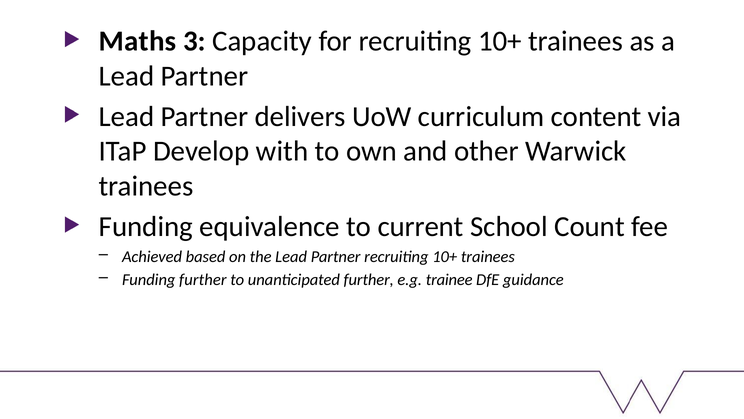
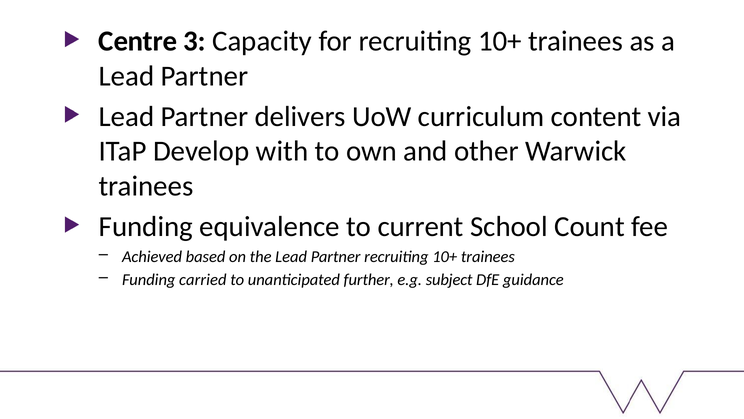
Maths: Maths -> Centre
Funding further: further -> carried
trainee: trainee -> subject
